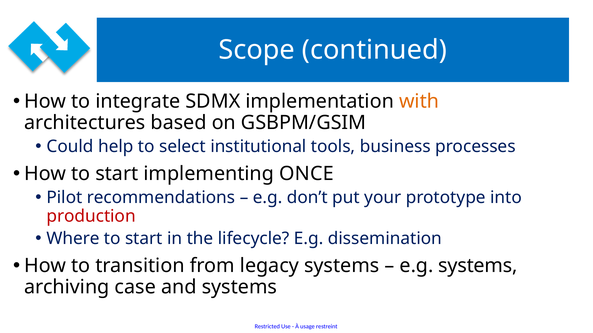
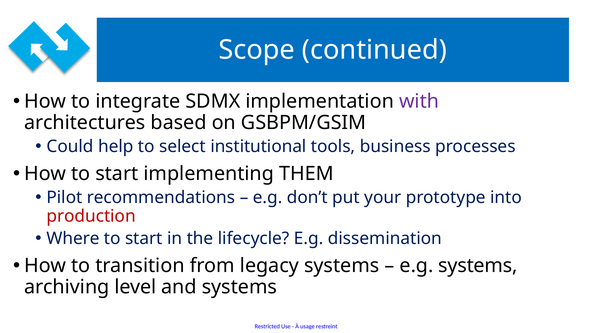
with colour: orange -> purple
ONCE: ONCE -> THEM
case: case -> level
